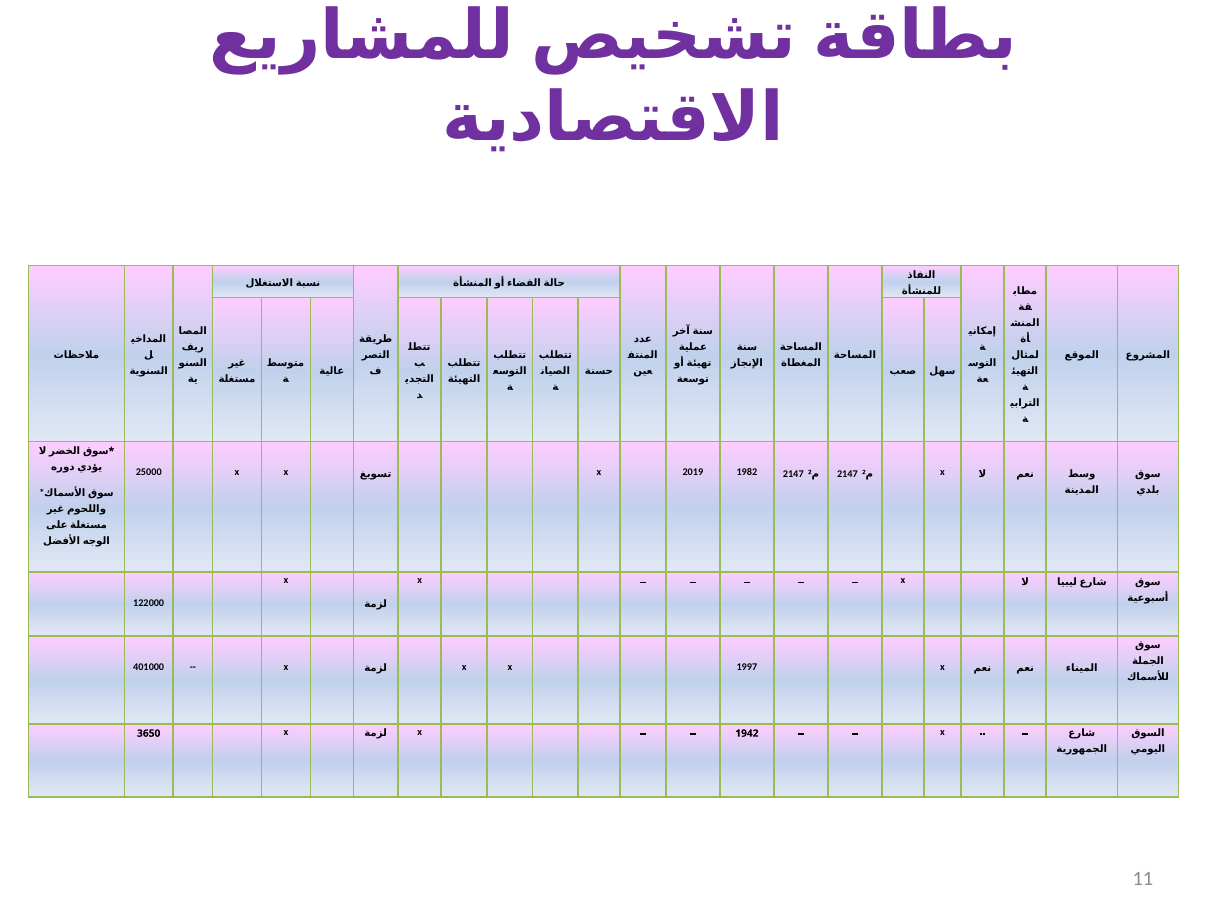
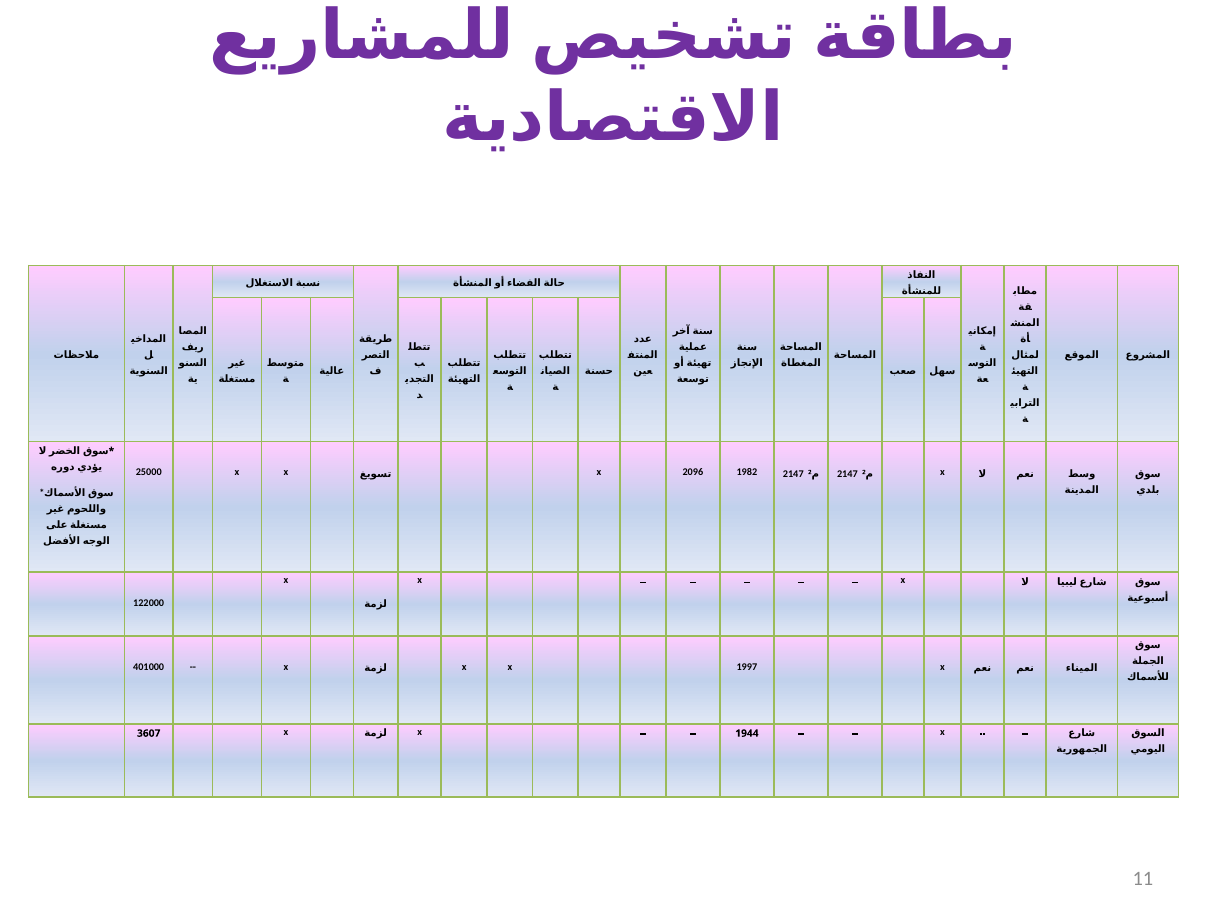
2019: 2019 -> 2096
3650: 3650 -> 3607
1942: 1942 -> 1944
